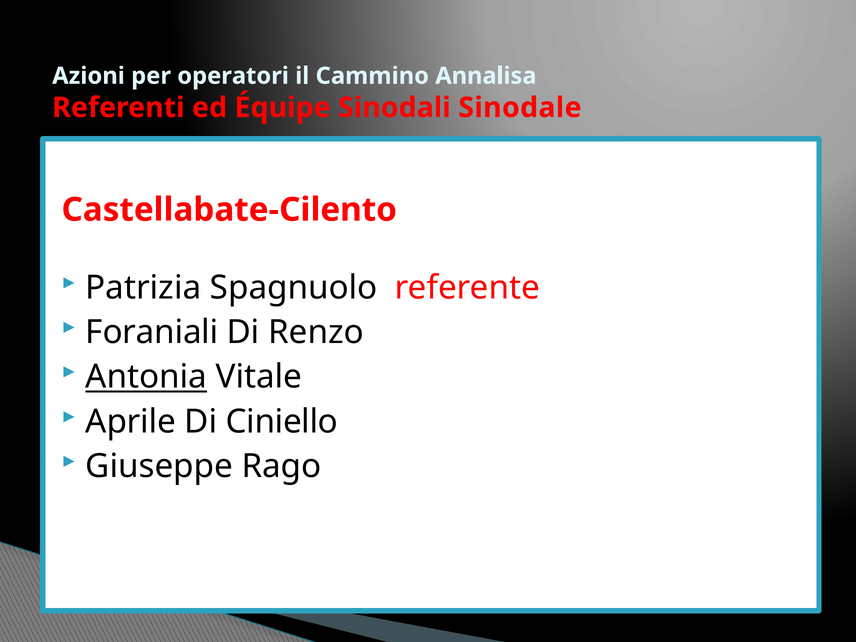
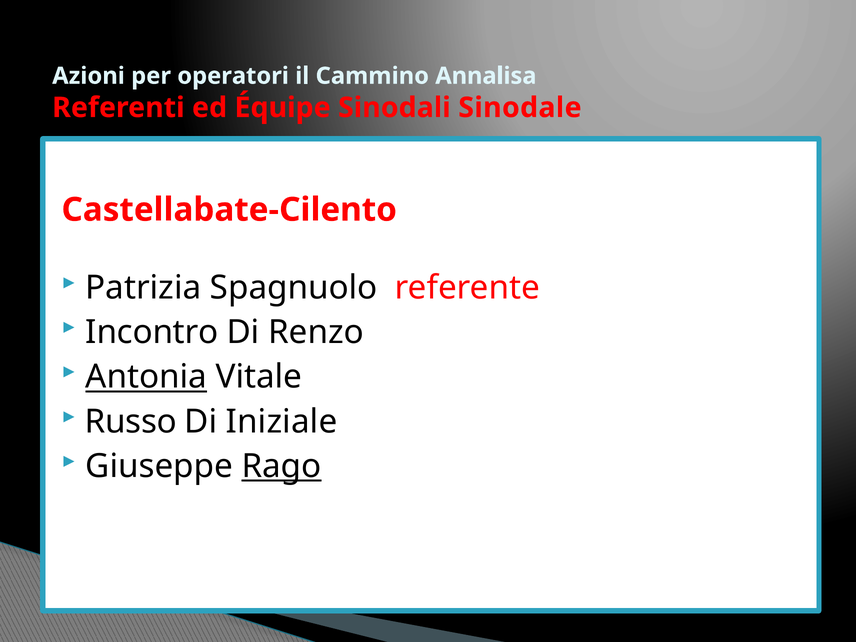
Foraniali: Foraniali -> Incontro
Aprile: Aprile -> Russo
Ciniello: Ciniello -> Iniziale
Rago underline: none -> present
